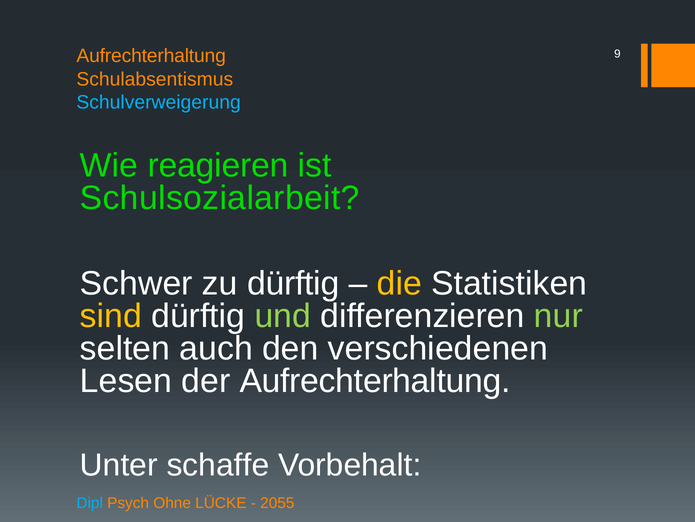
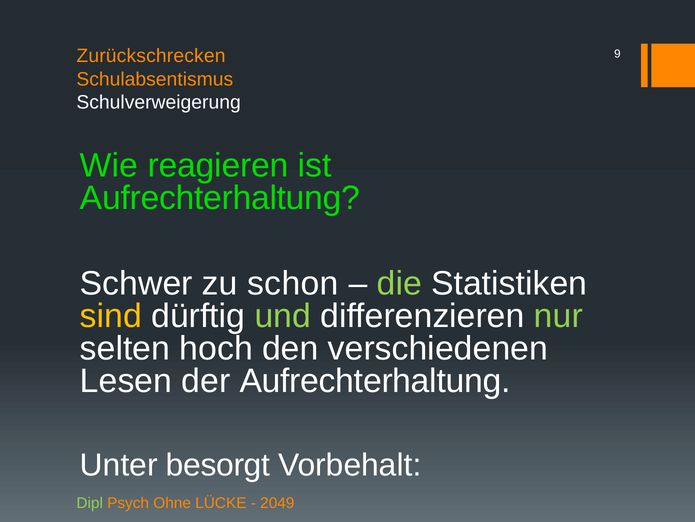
Aufrechterhaltung at (151, 56): Aufrechterhaltung -> Zurückschrecken
Schulverweigerung colour: light blue -> white
Schulsozialarbeit at (220, 198): Schulsozialarbeit -> Aufrechterhaltung
zu dürftig: dürftig -> schon
die colour: yellow -> light green
auch: auch -> hoch
schaffe: schaffe -> besorgt
Dipl colour: light blue -> light green
2055: 2055 -> 2049
